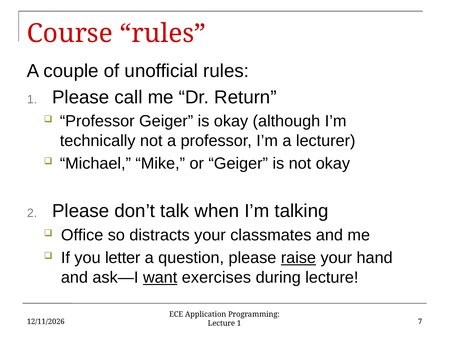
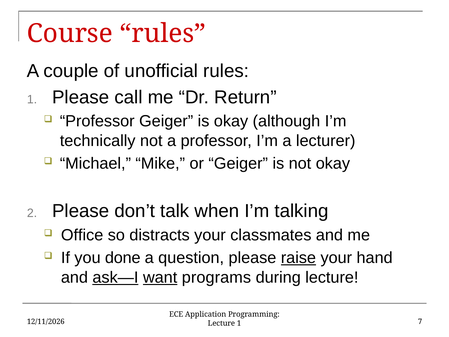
letter: letter -> done
ask—I underline: none -> present
exercises: exercises -> programs
